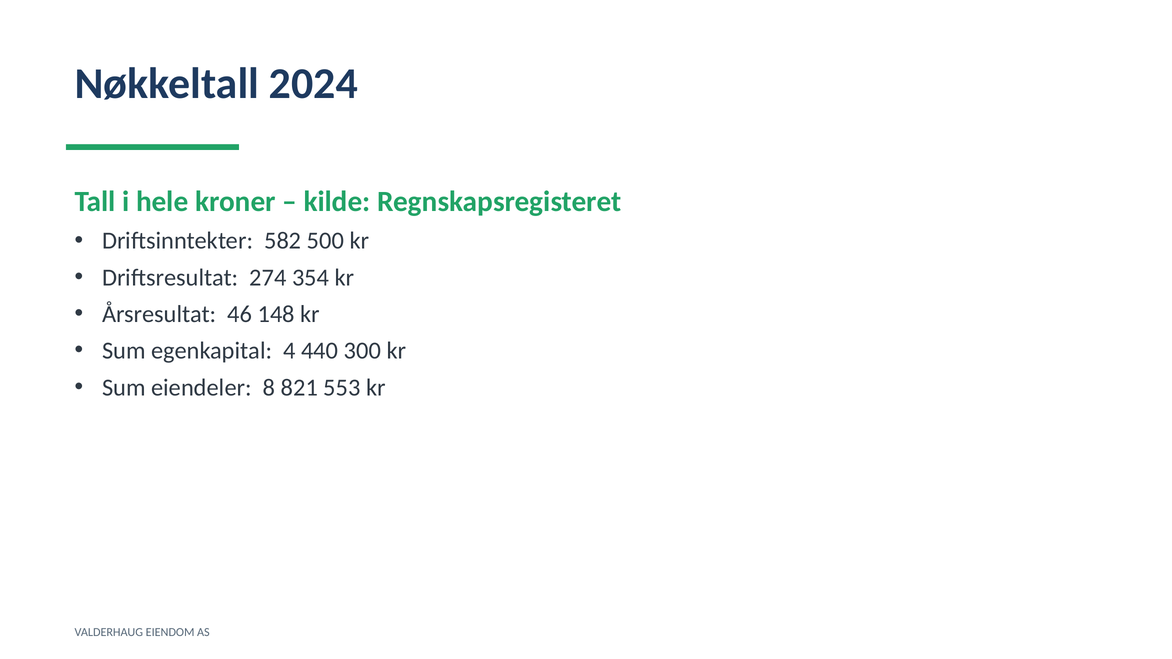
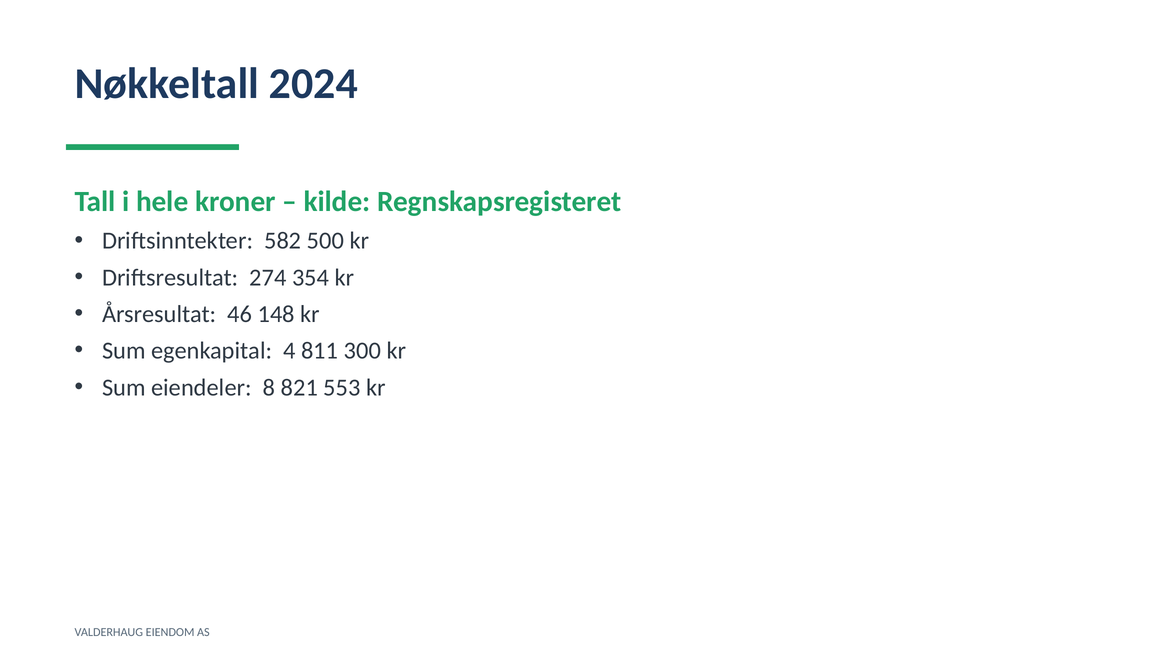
440: 440 -> 811
